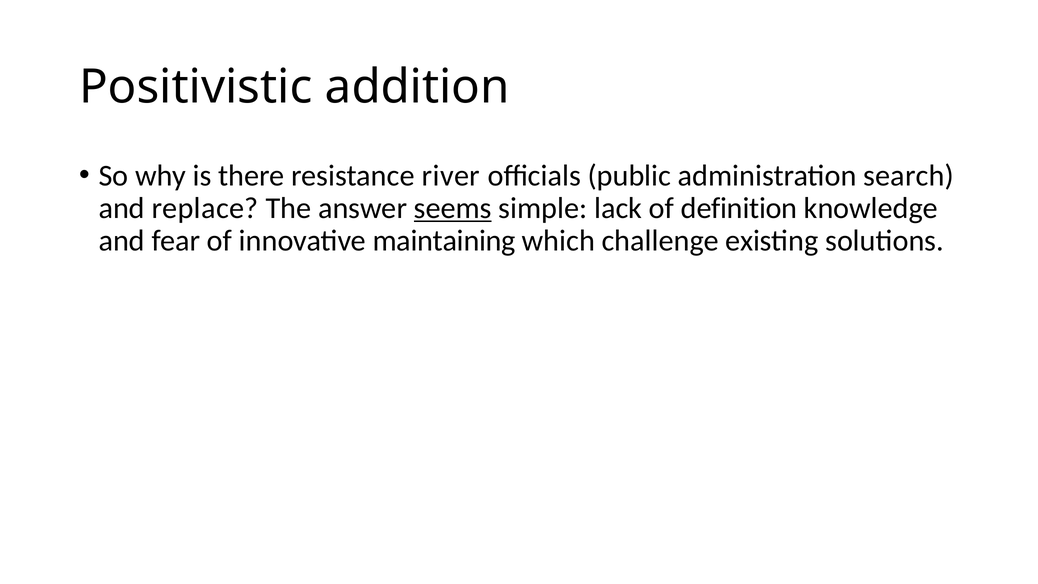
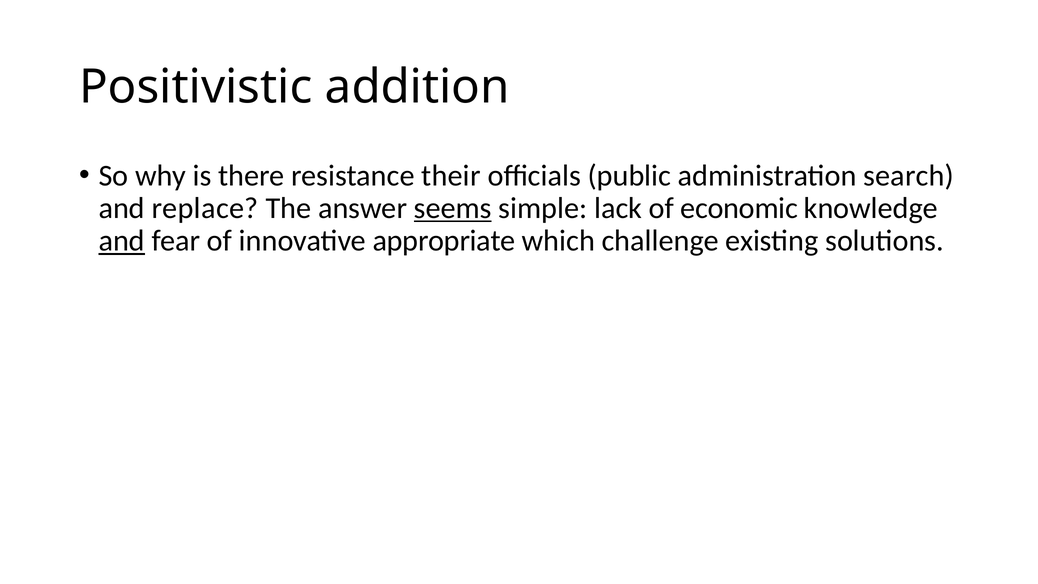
river: river -> their
definition: definition -> economic
and at (122, 241) underline: none -> present
maintaining: maintaining -> appropriate
